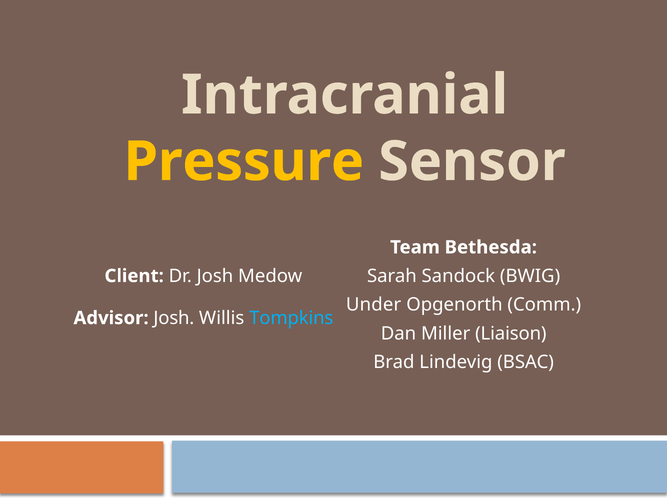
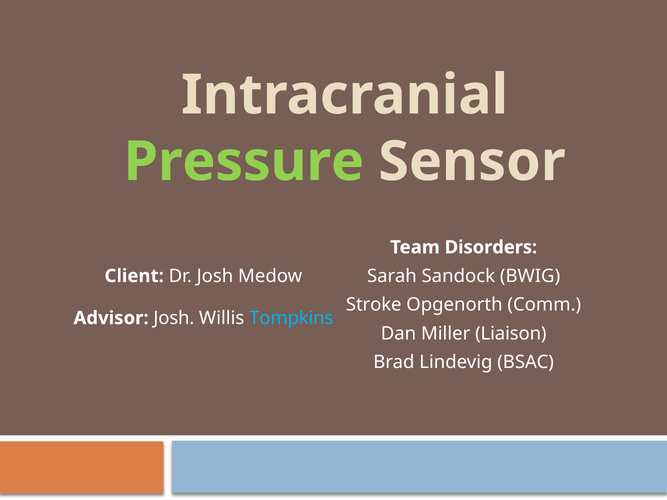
Pressure colour: yellow -> light green
Bethesda: Bethesda -> Disorders
Under: Under -> Stroke
